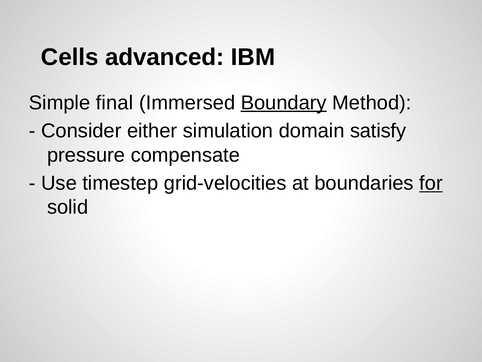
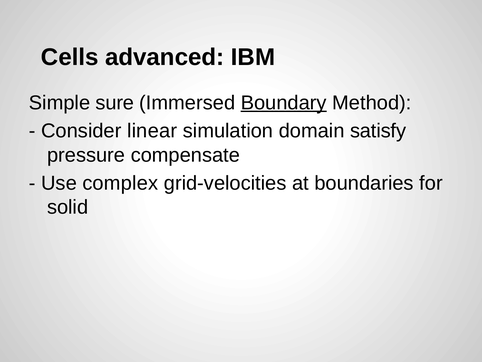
final: final -> sure
either: either -> linear
timestep: timestep -> complex
for underline: present -> none
